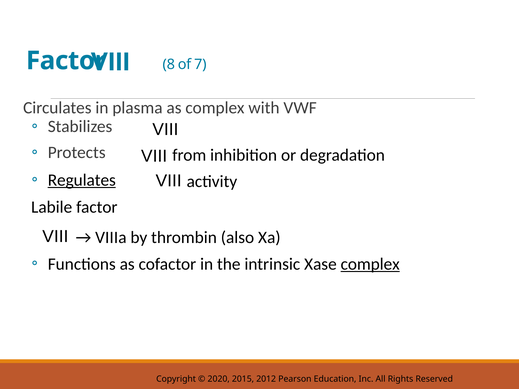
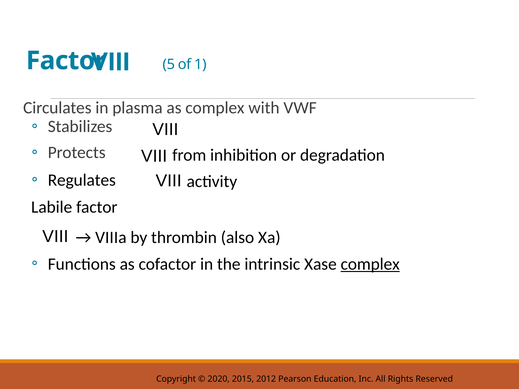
8: 8 -> 5
7: 7 -> 1
Regulates underline: present -> none
